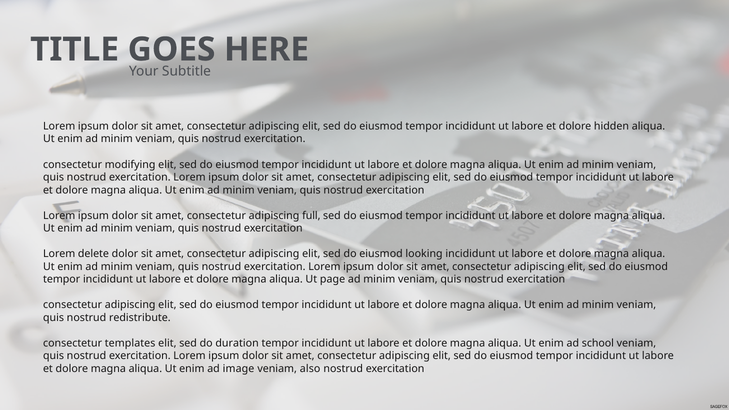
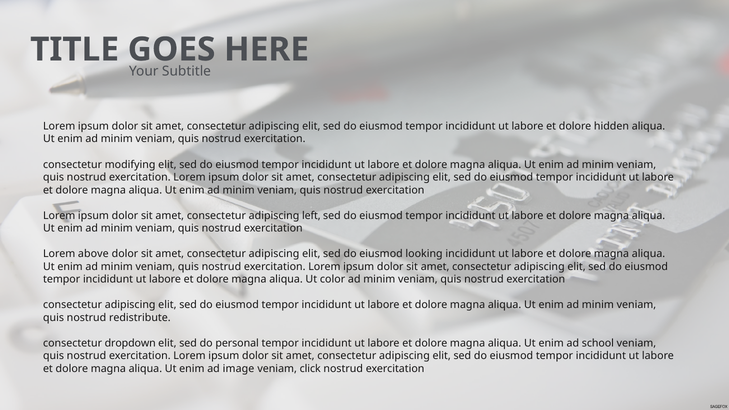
full: full -> left
delete: delete -> above
page: page -> color
templates: templates -> dropdown
duration: duration -> personal
also: also -> click
